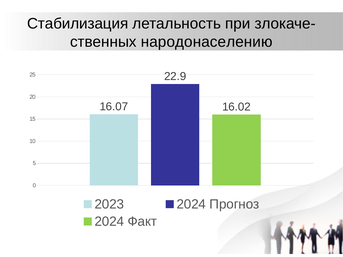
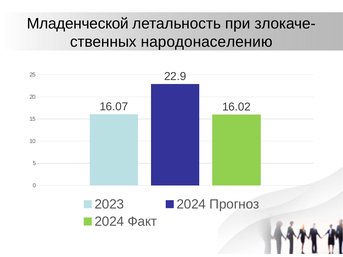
Стабилизация: Стабилизация -> Младенческой
